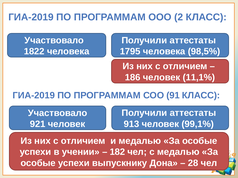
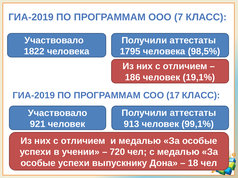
2: 2 -> 7
11,1%: 11,1% -> 19,1%
91: 91 -> 17
182: 182 -> 720
28: 28 -> 18
